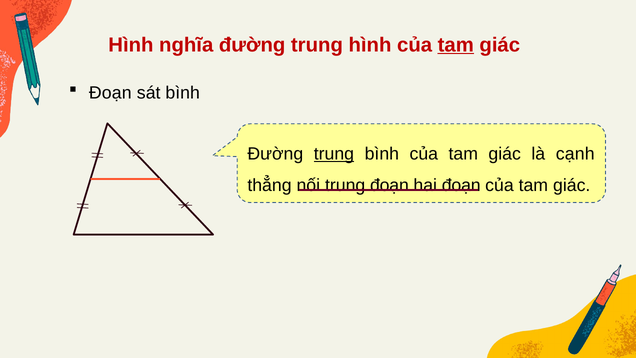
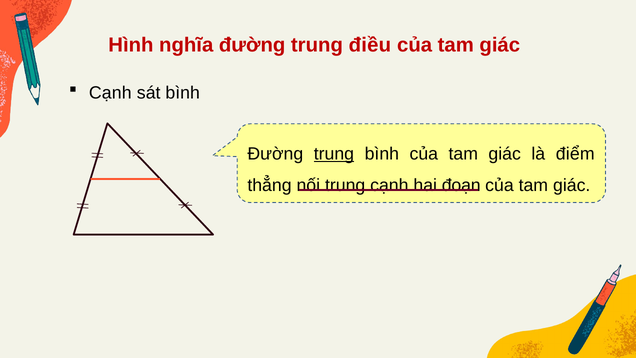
trung hình: hình -> điều
tam at (456, 45) underline: present -> none
Đoạn at (110, 93): Đoạn -> Cạnh
cạnh: cạnh -> điểm
trung đoạn: đoạn -> cạnh
